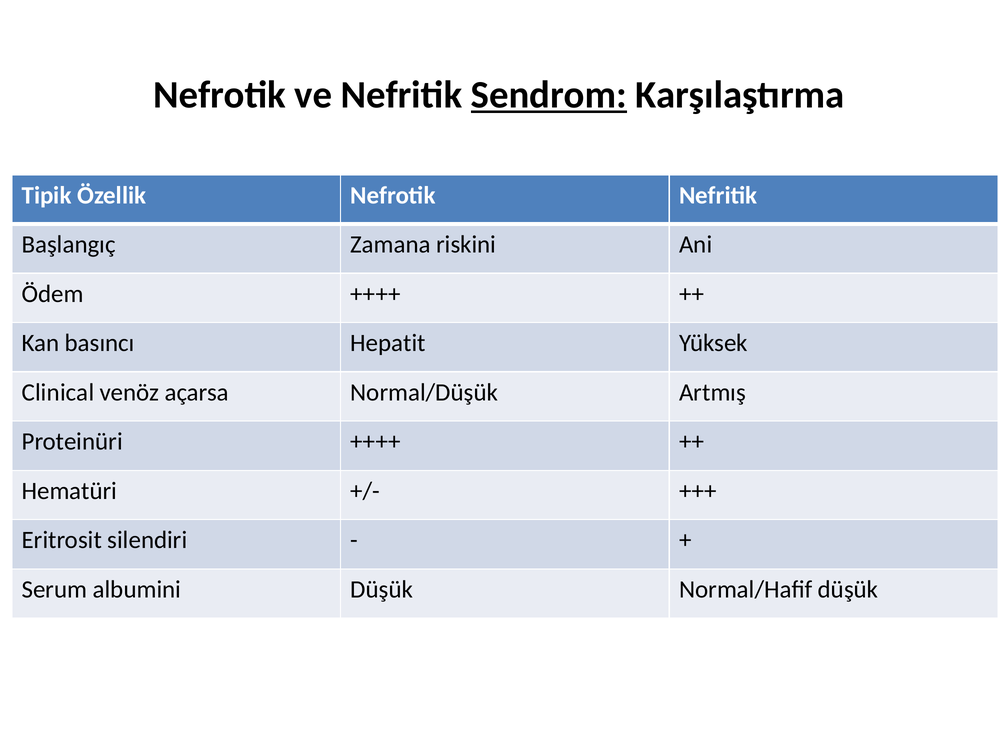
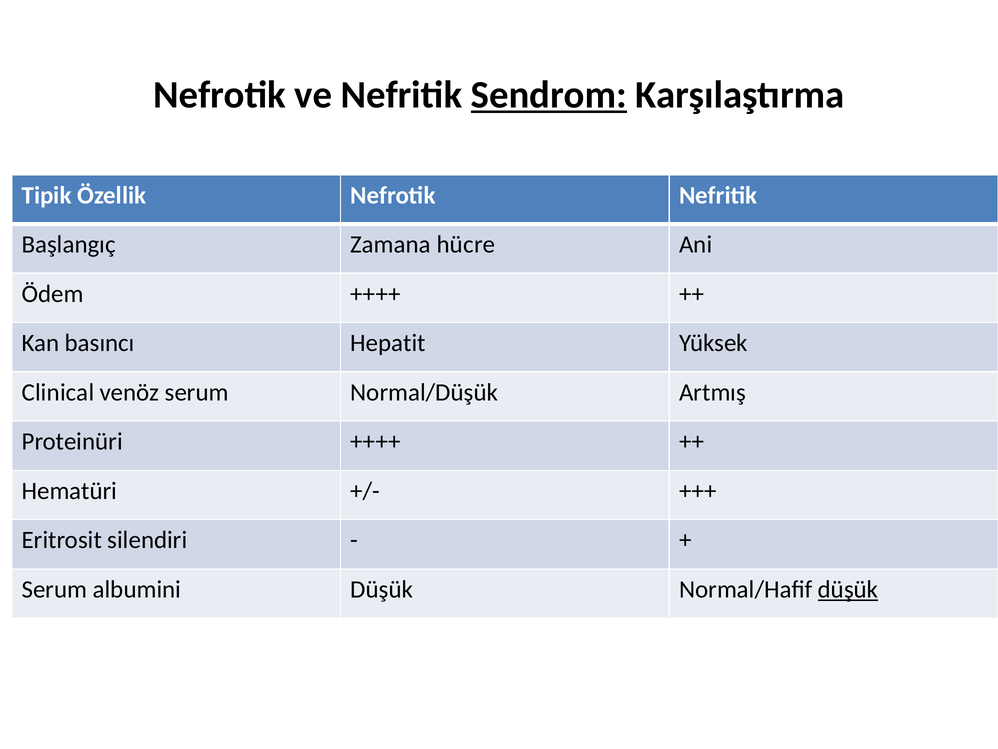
riskini: riskini -> hücre
venöz açarsa: açarsa -> serum
düşük at (848, 589) underline: none -> present
